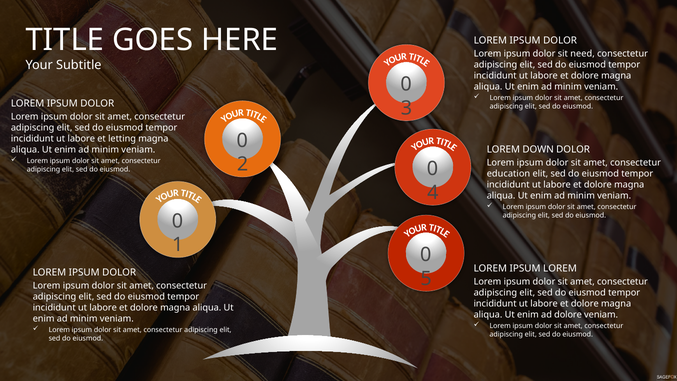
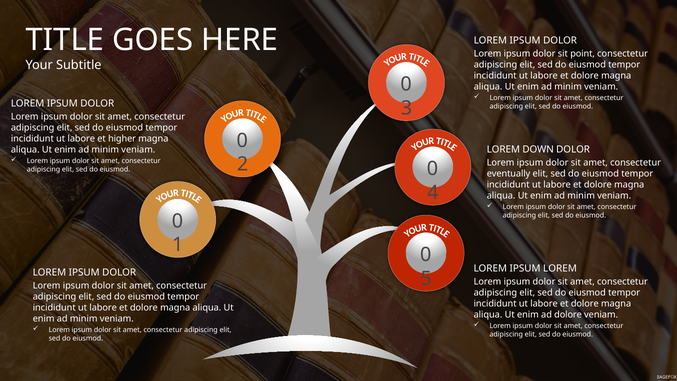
need: need -> point
letting: letting -> higher
education: education -> eventually
